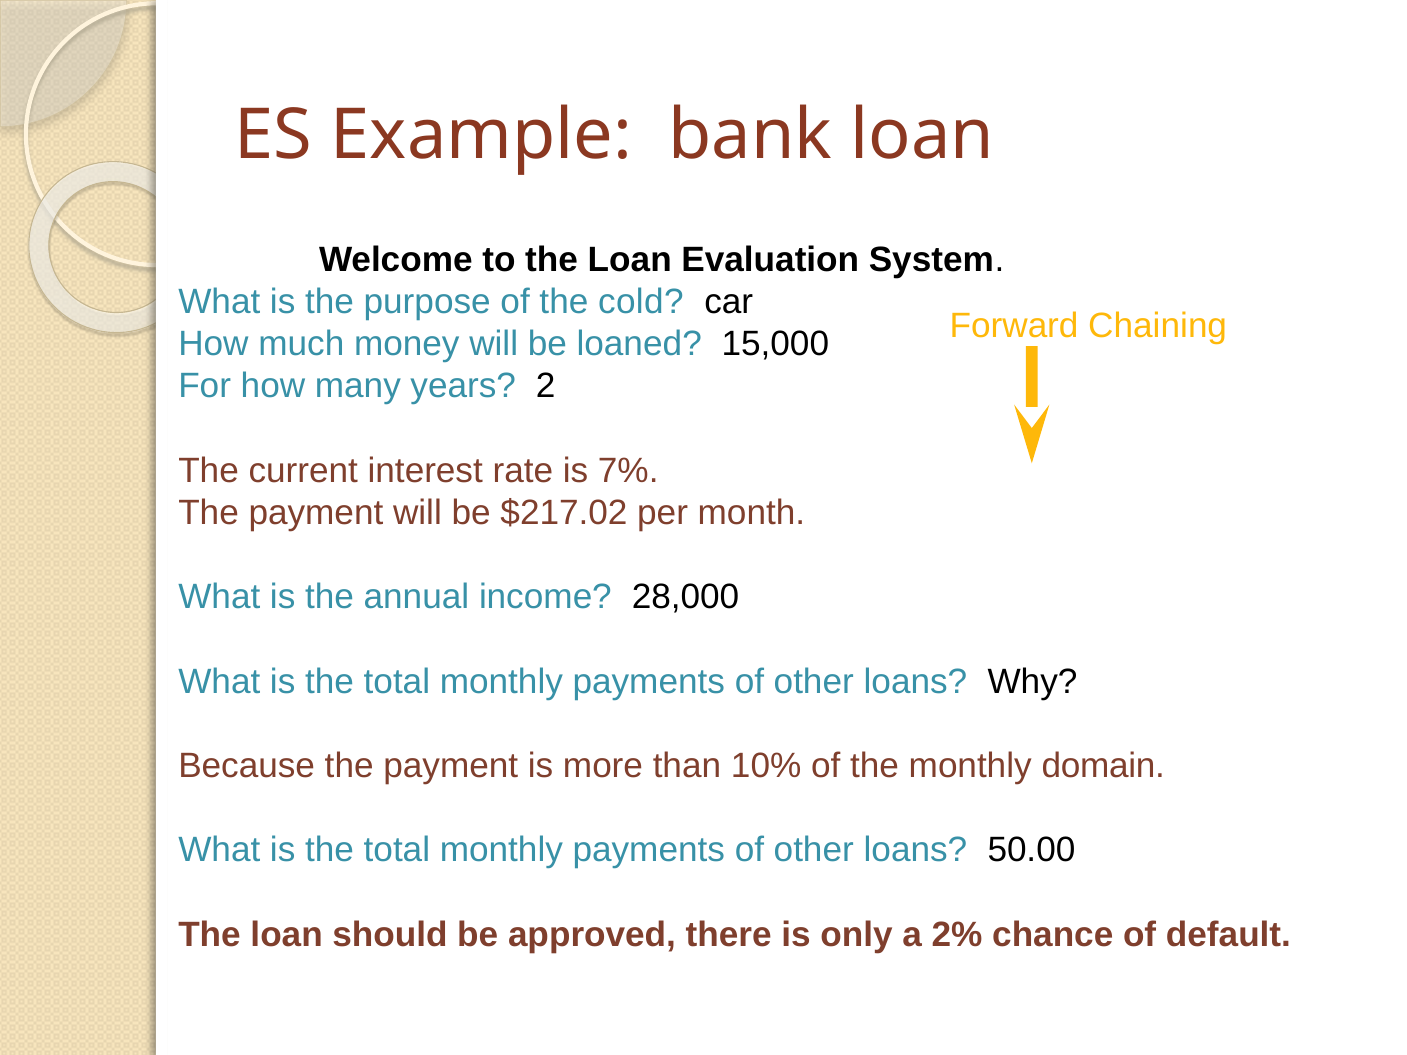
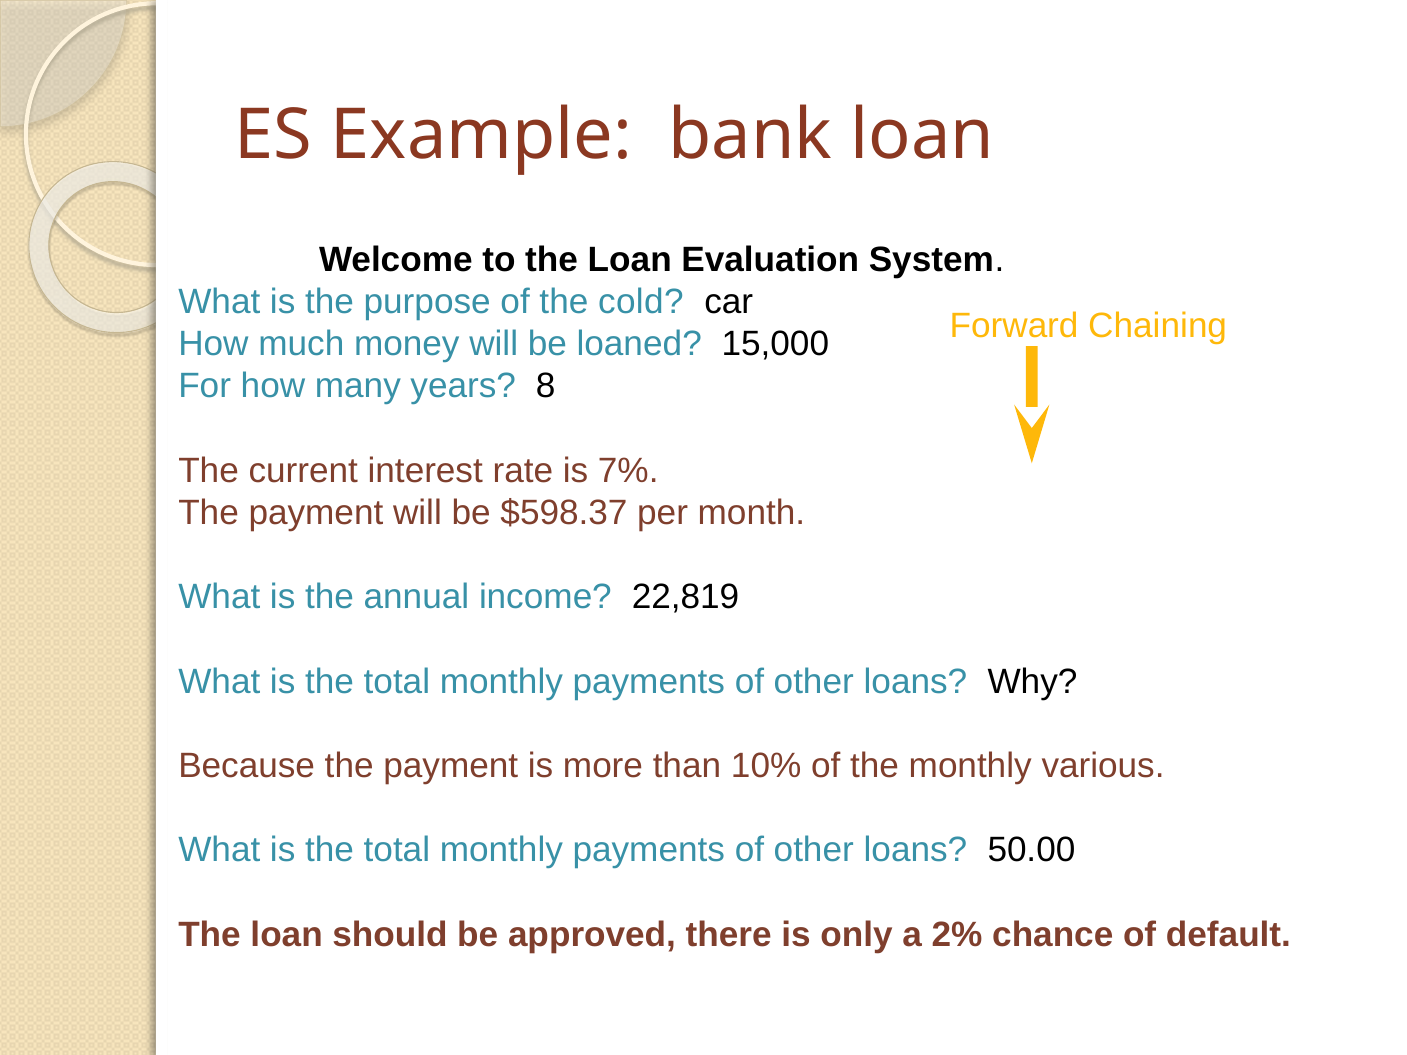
2: 2 -> 8
$217.02: $217.02 -> $598.37
28,000: 28,000 -> 22,819
domain: domain -> various
